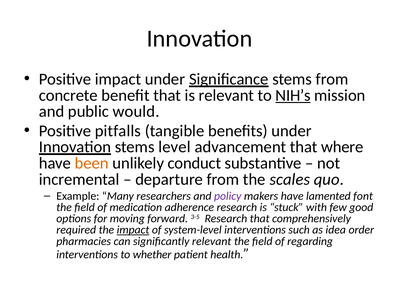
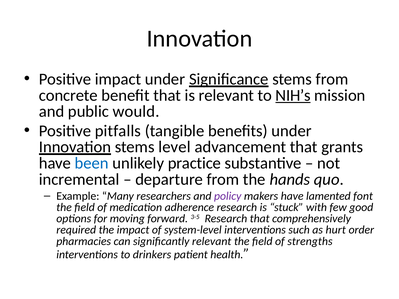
where: where -> grants
been colour: orange -> blue
conduct: conduct -> practice
scales: scales -> hands
impact at (133, 230) underline: present -> none
idea: idea -> hurt
regarding: regarding -> strengths
whether: whether -> drinkers
